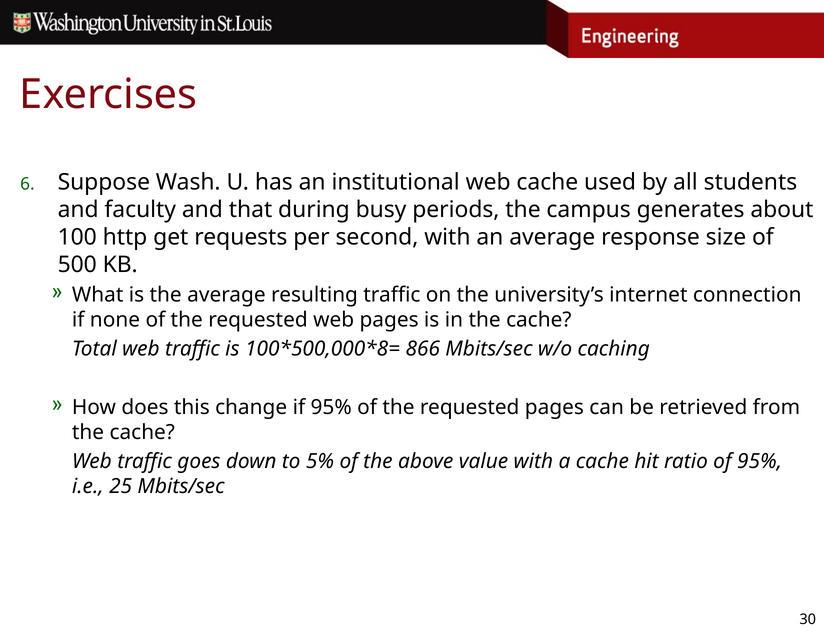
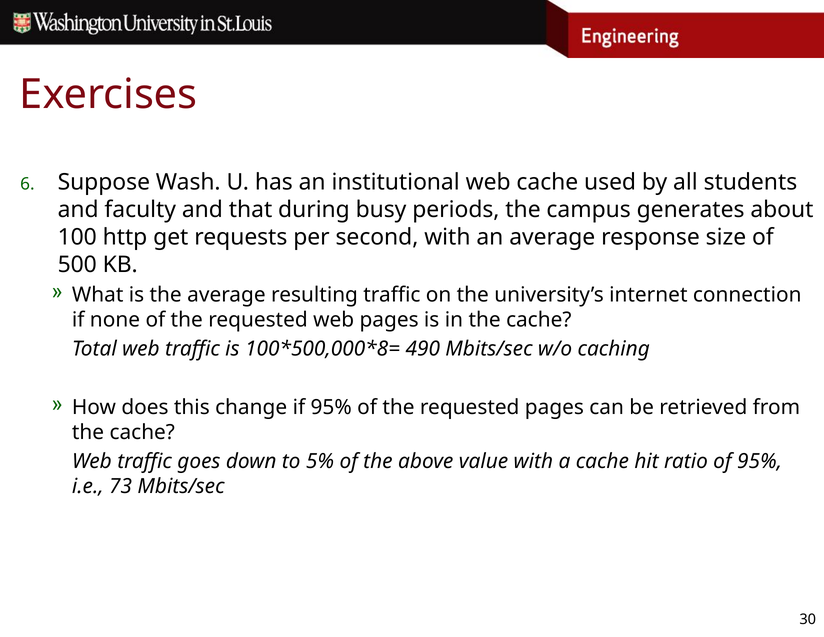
866: 866 -> 490
25: 25 -> 73
